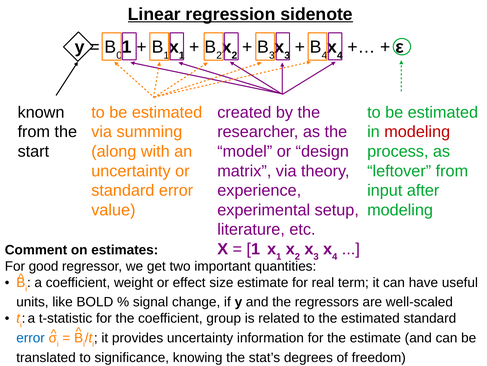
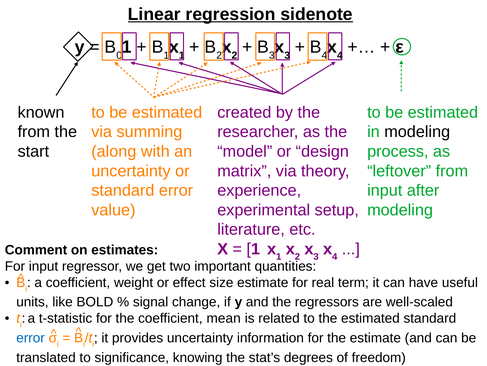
modeling at (417, 132) colour: red -> black
For good: good -> input
group: group -> mean
